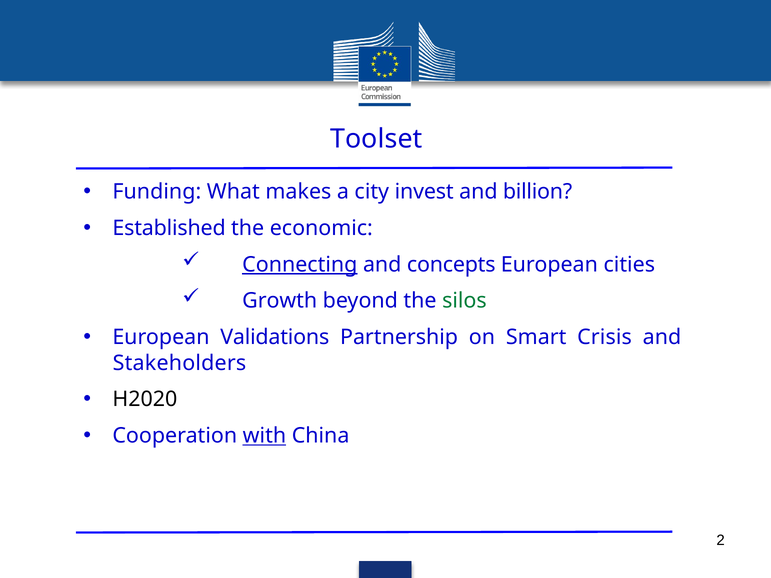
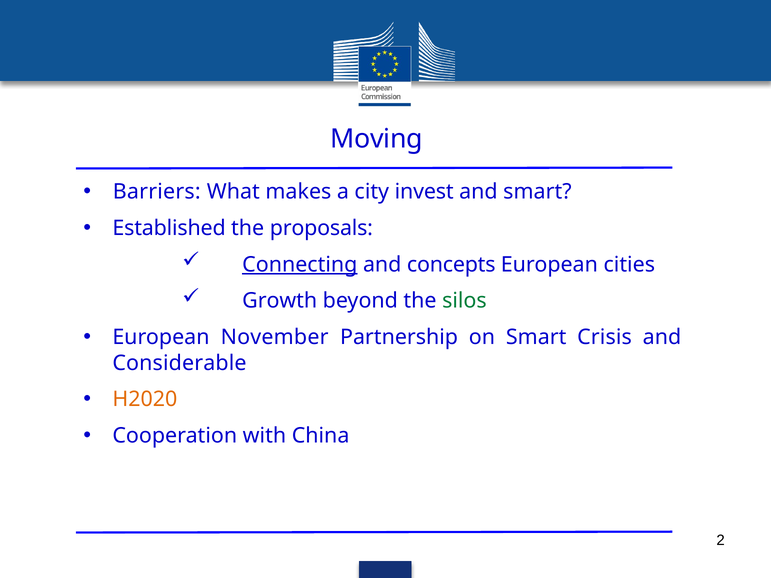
Toolset: Toolset -> Moving
Funding: Funding -> Barriers
and billion: billion -> smart
economic: economic -> proposals
Validations: Validations -> November
Stakeholders: Stakeholders -> Considerable
H2020 colour: black -> orange
with underline: present -> none
